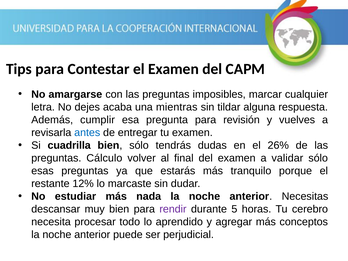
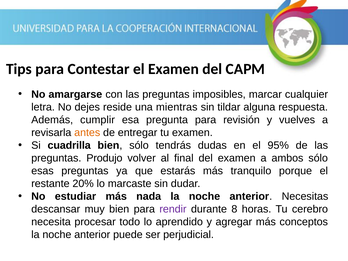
acaba: acaba -> reside
antes colour: blue -> orange
26%: 26% -> 95%
Cálculo: Cálculo -> Produjo
validar: validar -> ambos
12%: 12% -> 20%
5: 5 -> 8
